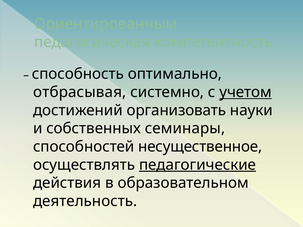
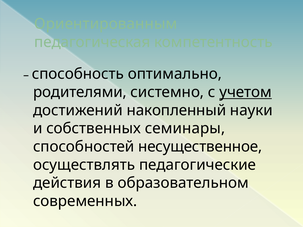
отбрасывая: отбрасывая -> родителями
организовать: организовать -> накопленный
педагогические underline: present -> none
деятельность: деятельность -> современных
